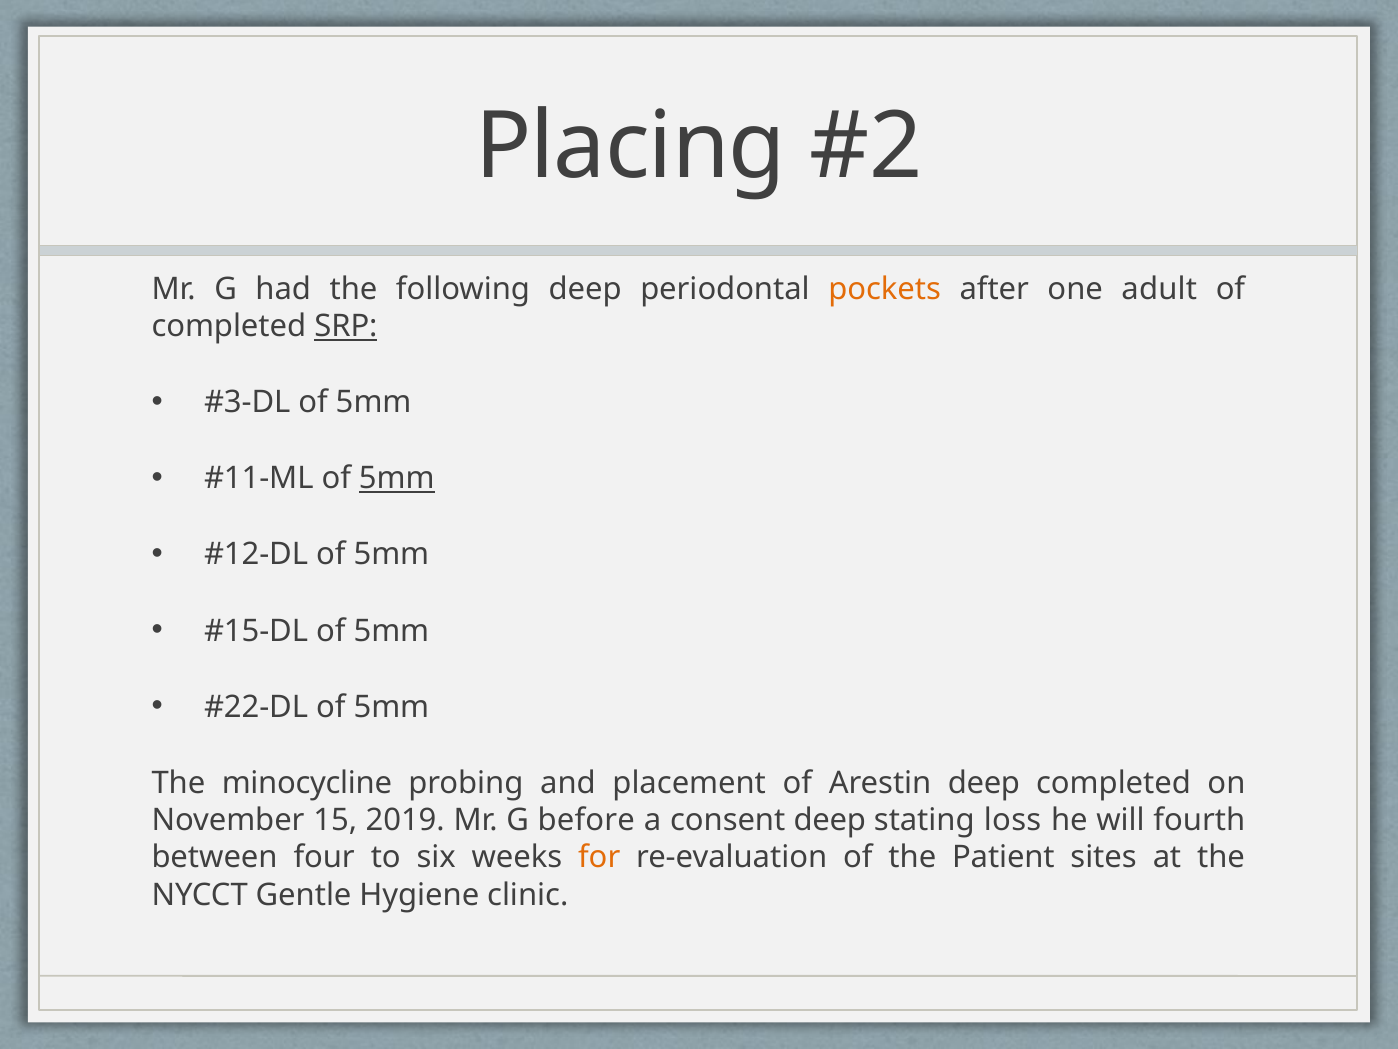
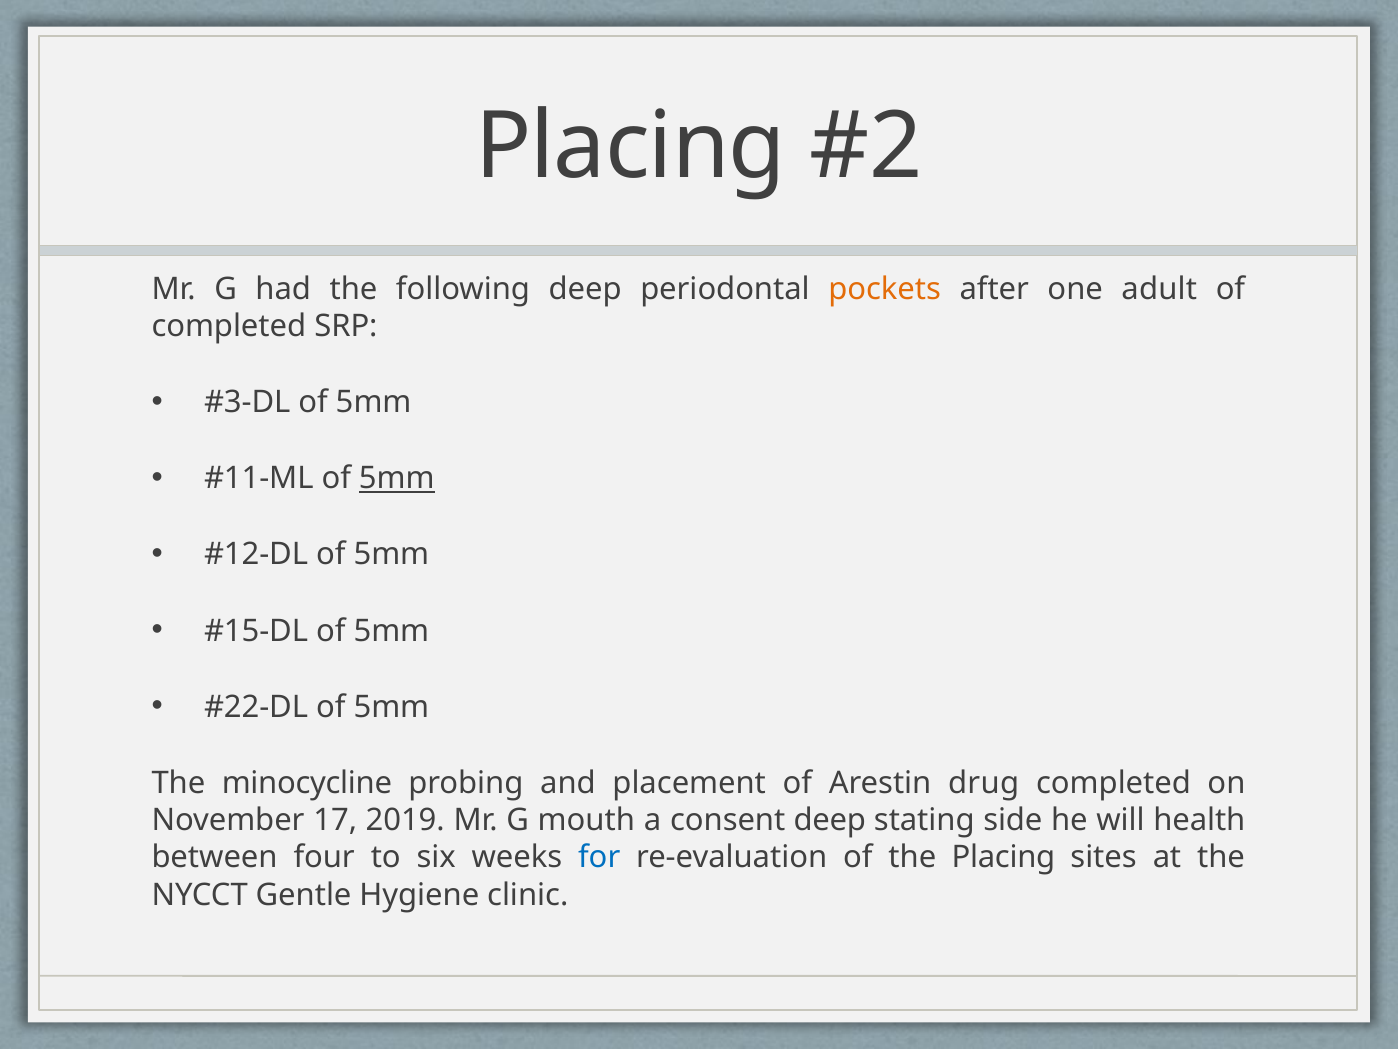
SRP underline: present -> none
Arestin deep: deep -> drug
15: 15 -> 17
before: before -> mouth
loss: loss -> side
fourth: fourth -> health
for colour: orange -> blue
the Patient: Patient -> Placing
